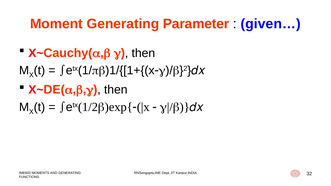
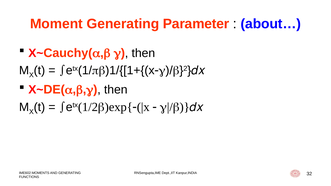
given…: given… -> about…
